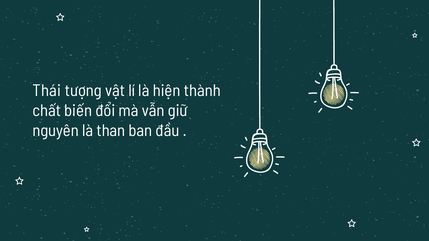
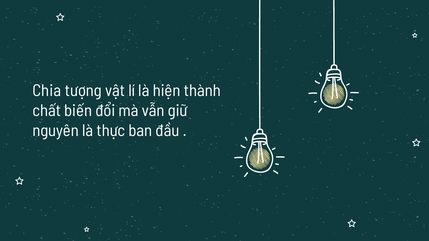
Thái: Thái -> Chia
than: than -> thực
